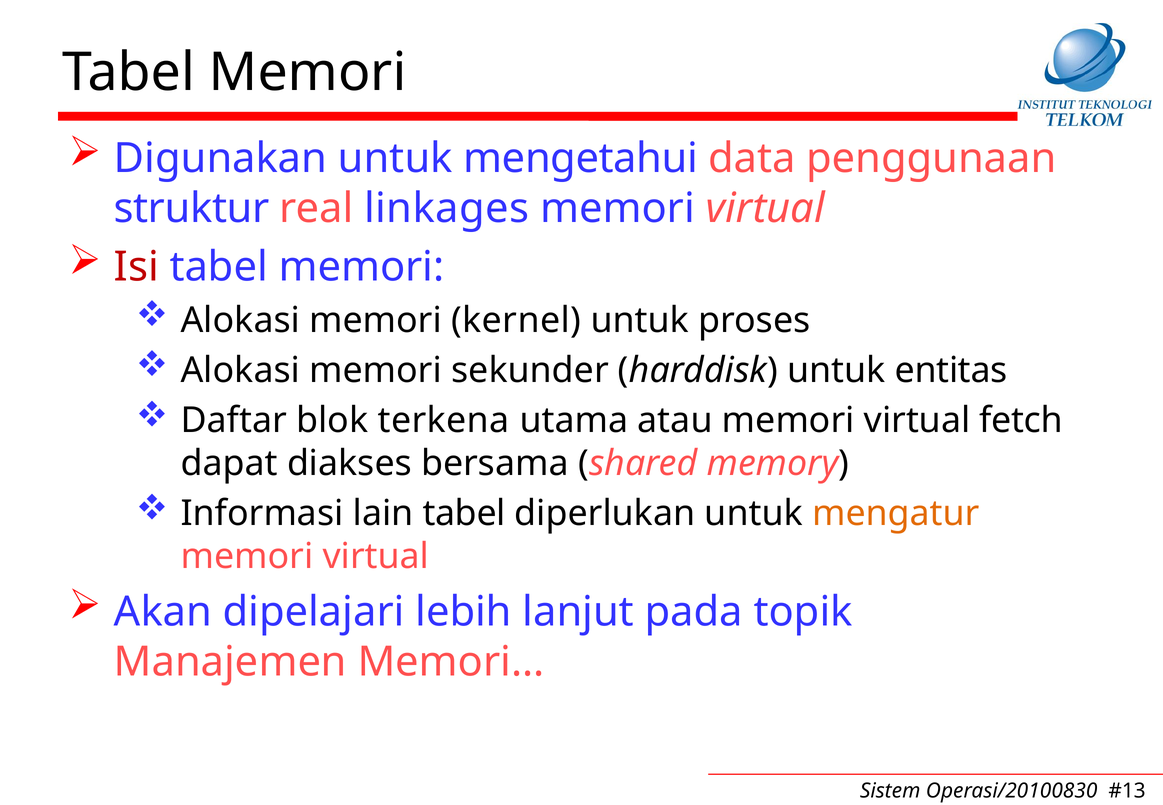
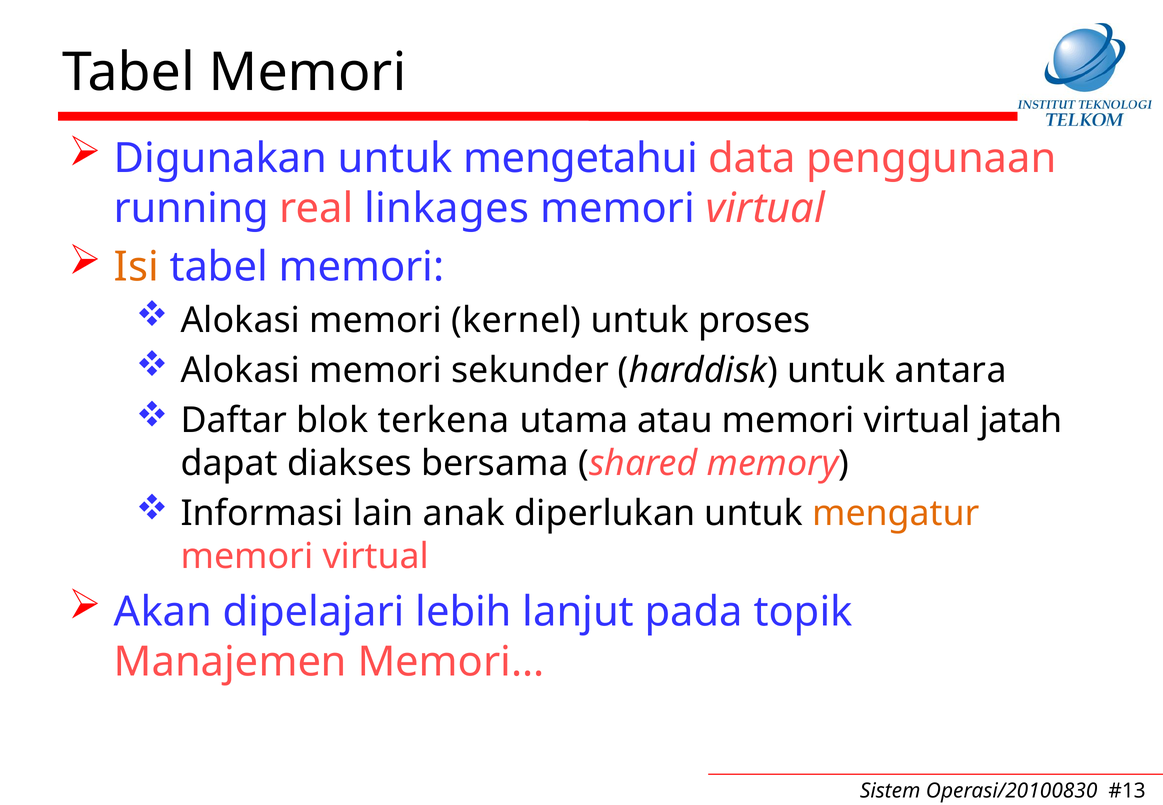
struktur: struktur -> running
Isi colour: red -> orange
entitas: entitas -> antara
fetch: fetch -> jatah
lain tabel: tabel -> anak
